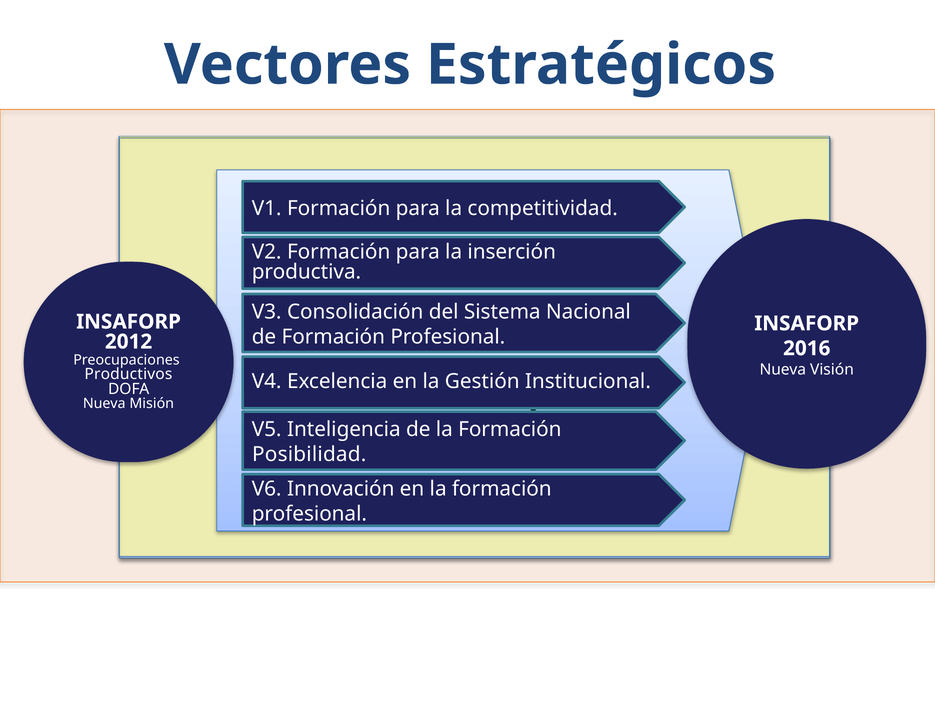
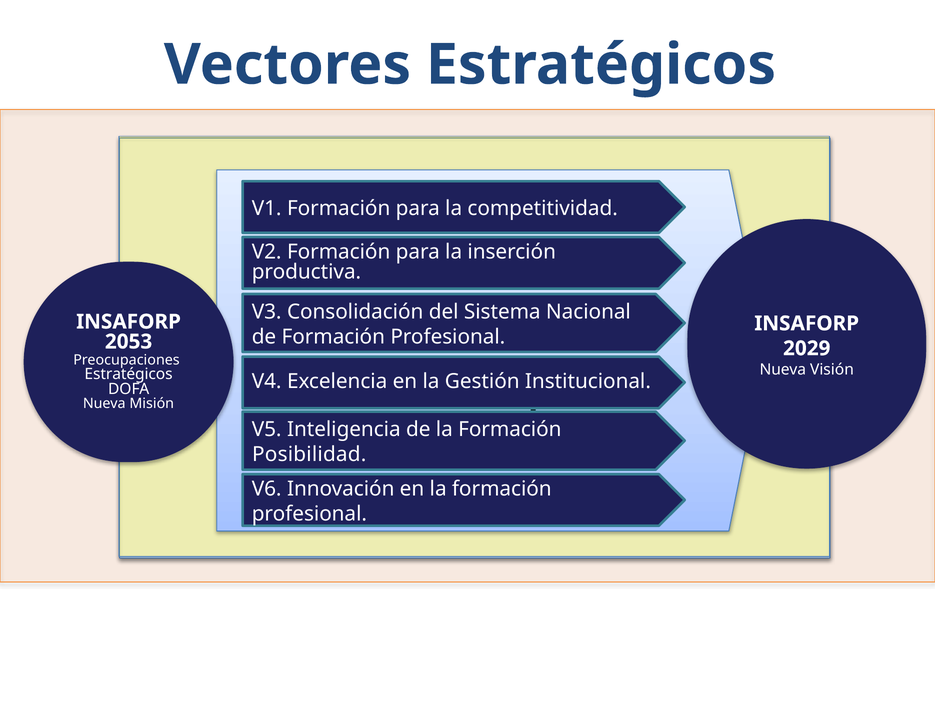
2012: 2012 -> 2053
2016: 2016 -> 2029
Productivos at (128, 374): Productivos -> Estratégicos
